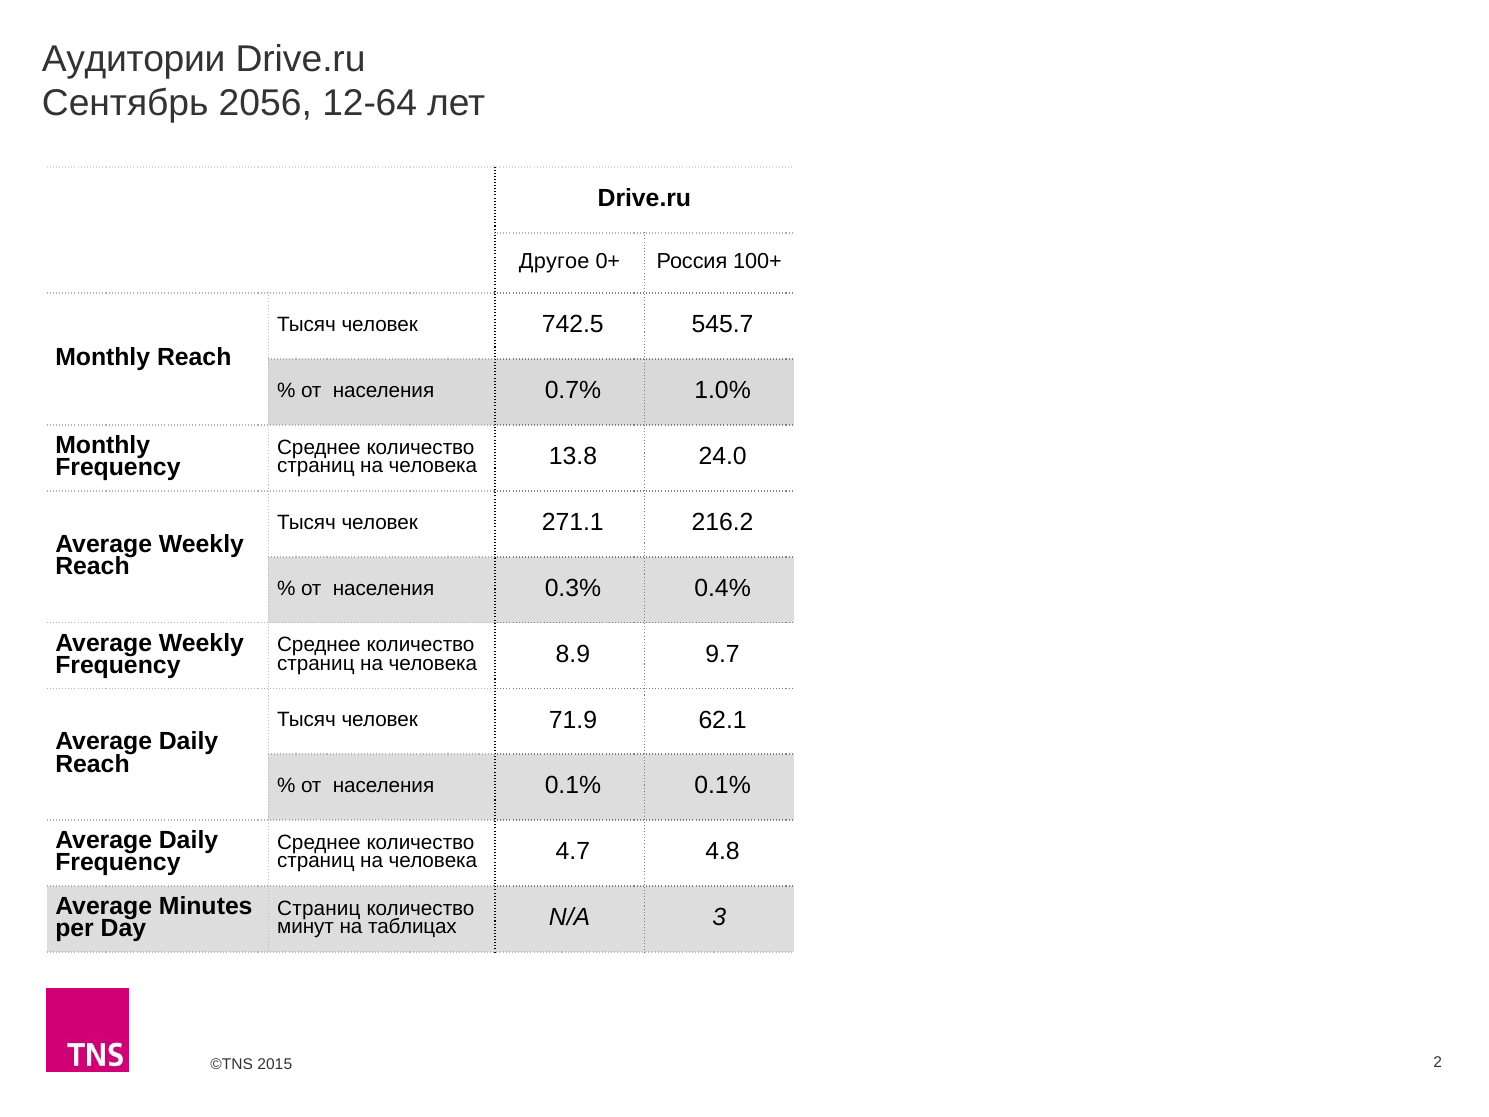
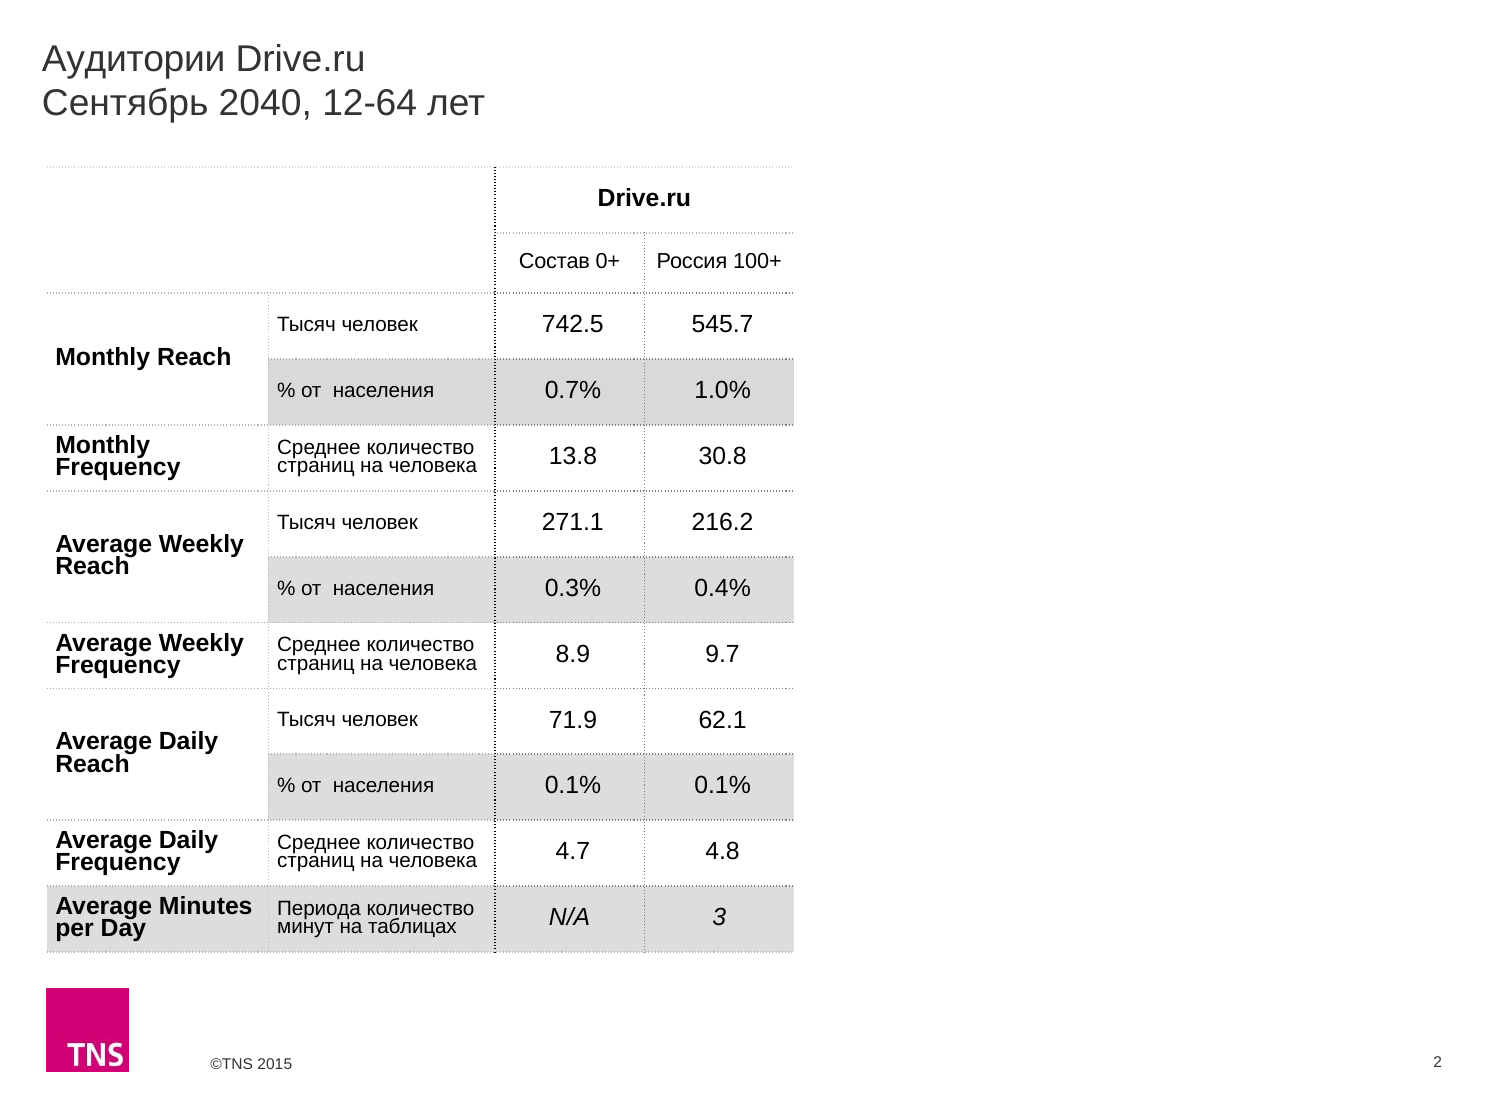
2056: 2056 -> 2040
Другое: Другое -> Состав
24.0: 24.0 -> 30.8
Страниц at (319, 908): Страниц -> Периода
